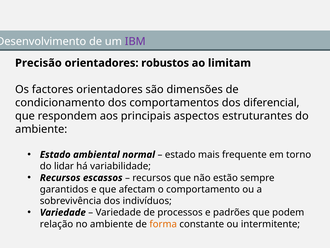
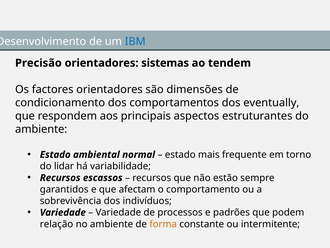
IBM colour: purple -> blue
robustos: robustos -> sistemas
limitam: limitam -> tendem
diferencial: diferencial -> eventually
